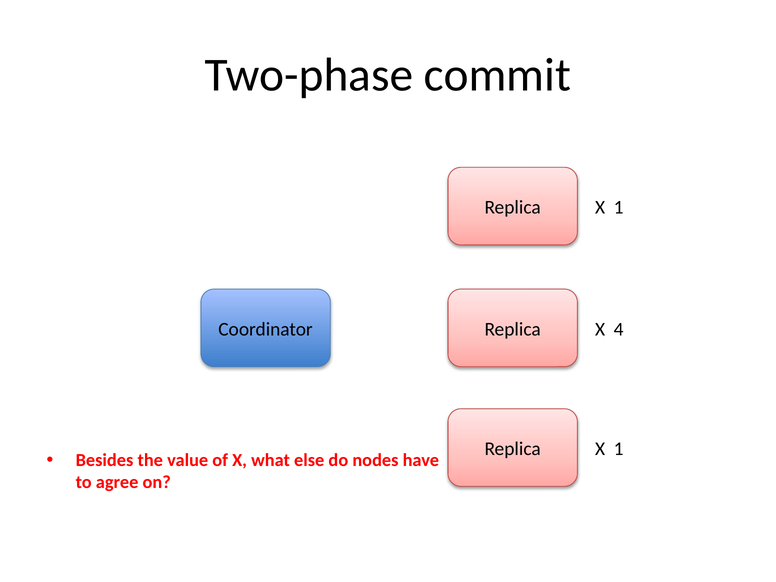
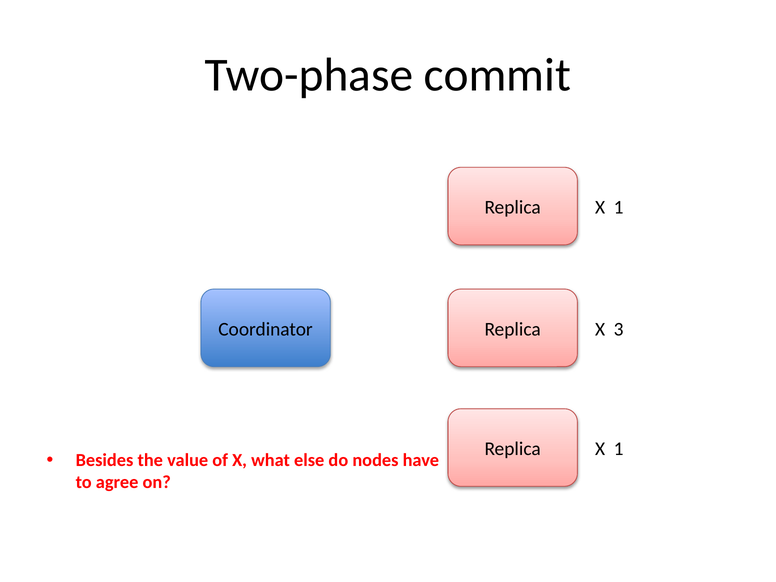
4: 4 -> 3
